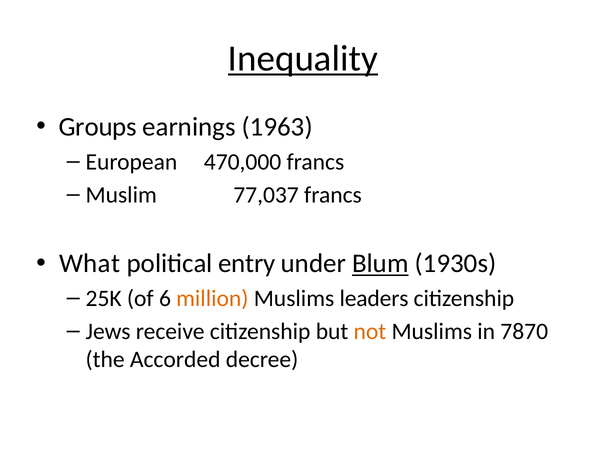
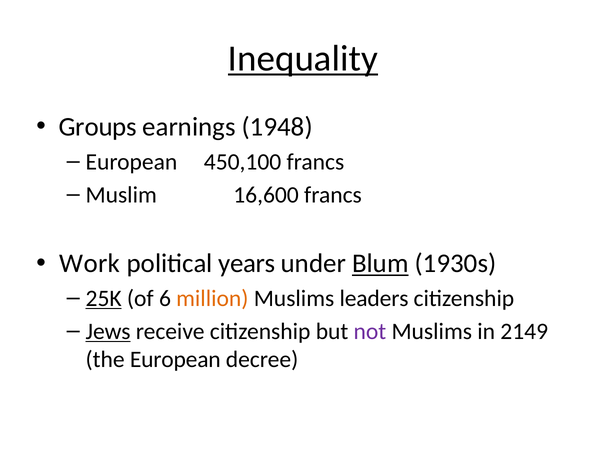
1963: 1963 -> 1948
470,000: 470,000 -> 450,100
77,037: 77,037 -> 16,600
What: What -> Work
entry: entry -> years
25K underline: none -> present
Jews underline: none -> present
not colour: orange -> purple
7870: 7870 -> 2149
the Accorded: Accorded -> European
